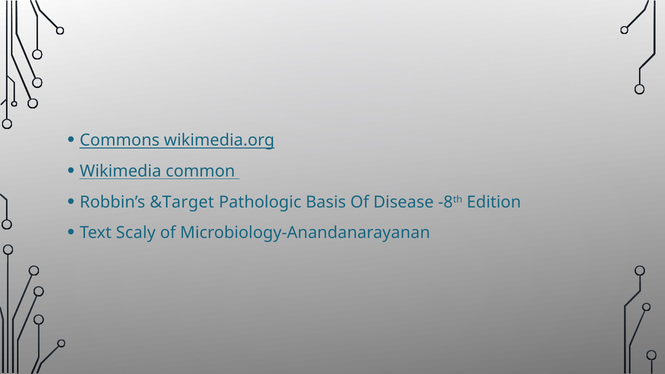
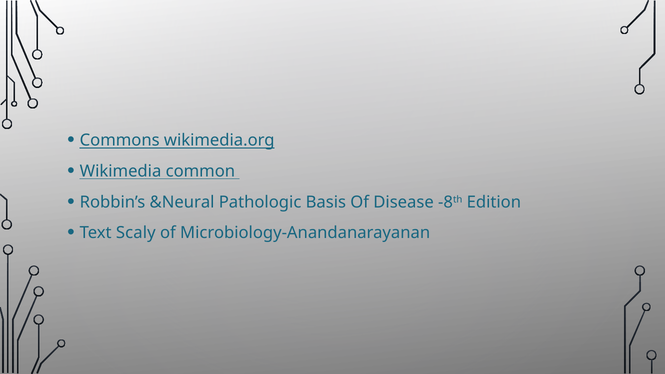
&Target: &Target -> &Neural
